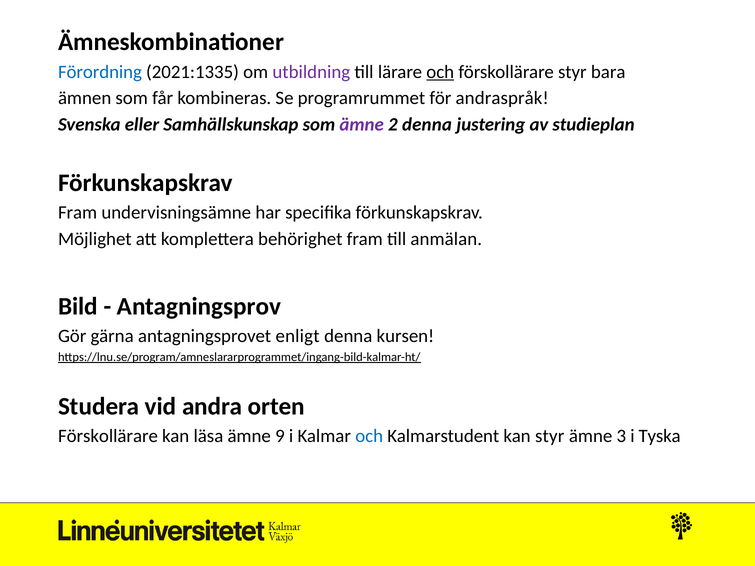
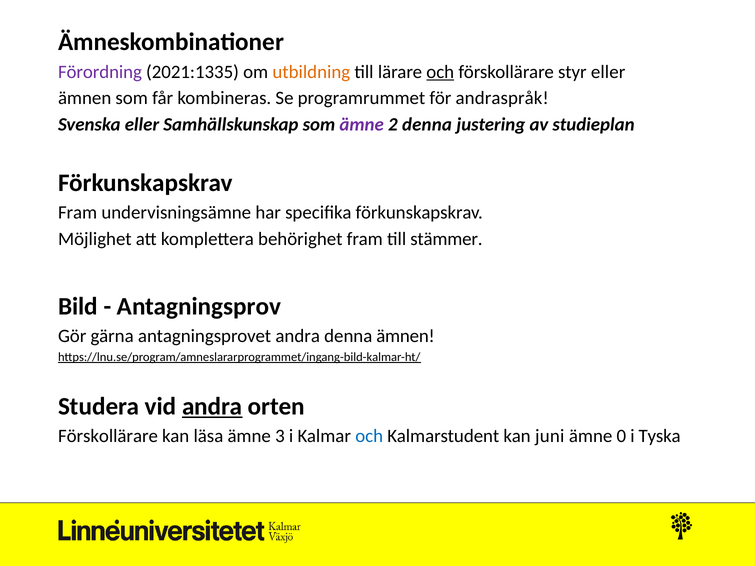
Förordning colour: blue -> purple
utbildning colour: purple -> orange
styr bara: bara -> eller
anmälan: anmälan -> stämmer
antagningsprovet enligt: enligt -> andra
denna kursen: kursen -> ämnen
andra at (212, 406) underline: none -> present
9: 9 -> 3
kan styr: styr -> juni
3: 3 -> 0
